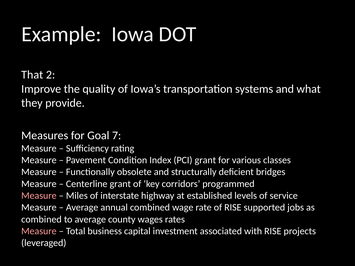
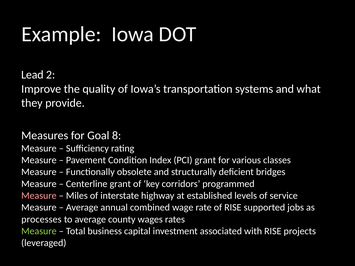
That: That -> Lead
7: 7 -> 8
combined at (41, 219): combined -> processes
Measure at (39, 231) colour: pink -> light green
